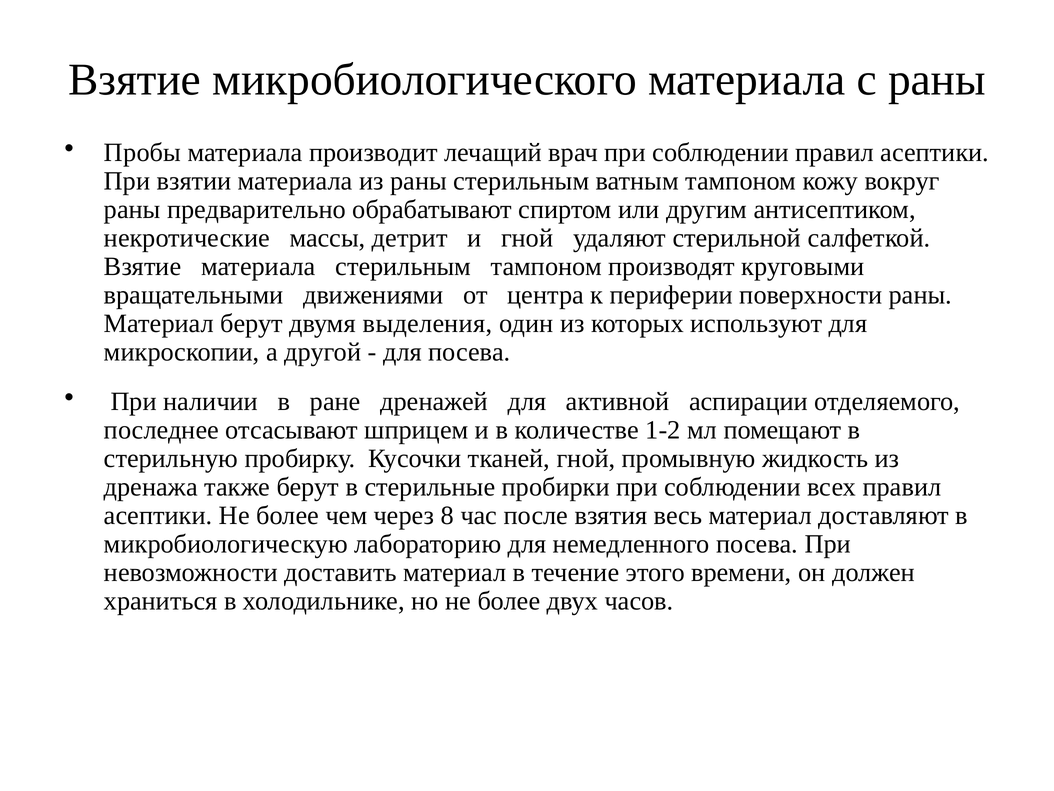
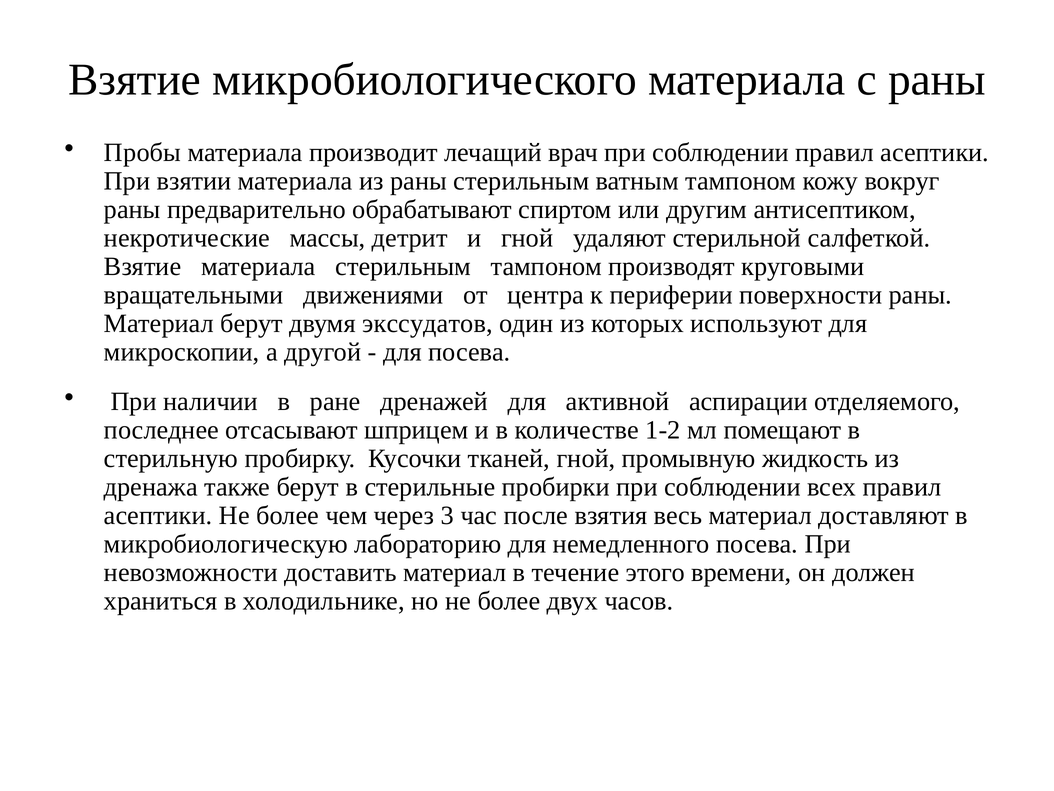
выделения: выделения -> экссудатов
8: 8 -> 3
